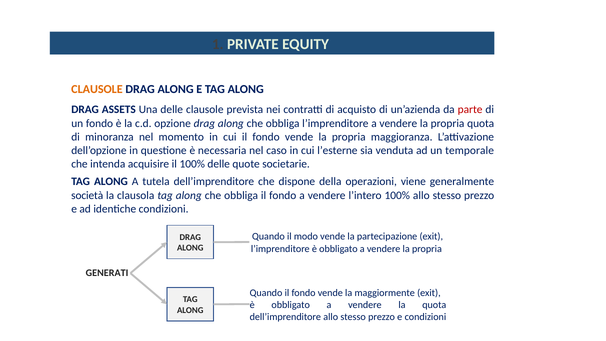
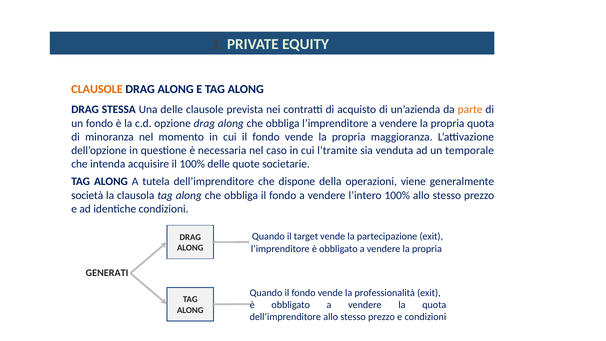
ASSETS: ASSETS -> STESSA
parte colour: red -> orange
l’esterne: l’esterne -> l’tramite
modo: modo -> target
maggiormente: maggiormente -> professionalità
